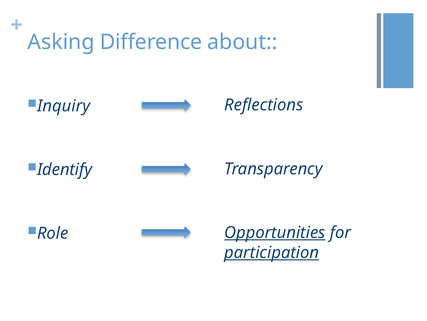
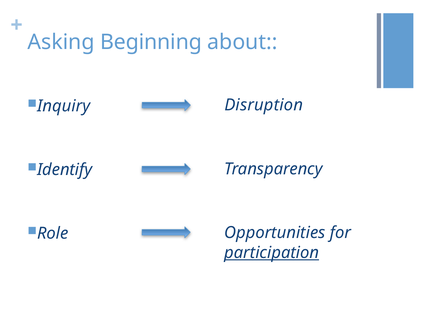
Difference: Difference -> Beginning
Reflections: Reflections -> Disruption
Opportunities underline: present -> none
